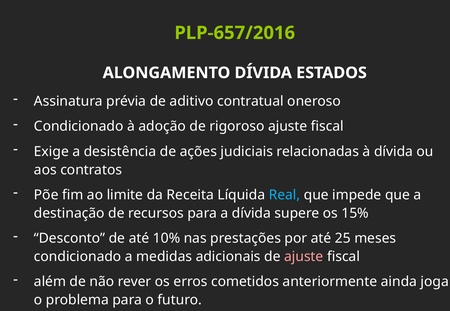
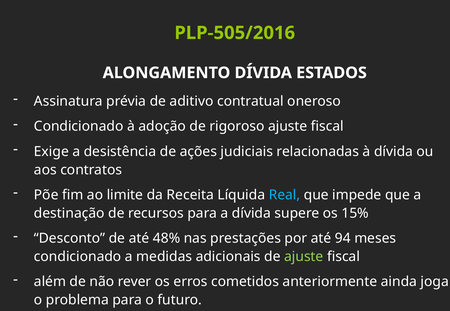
PLP-657/2016: PLP-657/2016 -> PLP-505/2016
10%: 10% -> 48%
25: 25 -> 94
ajuste at (304, 257) colour: pink -> light green
